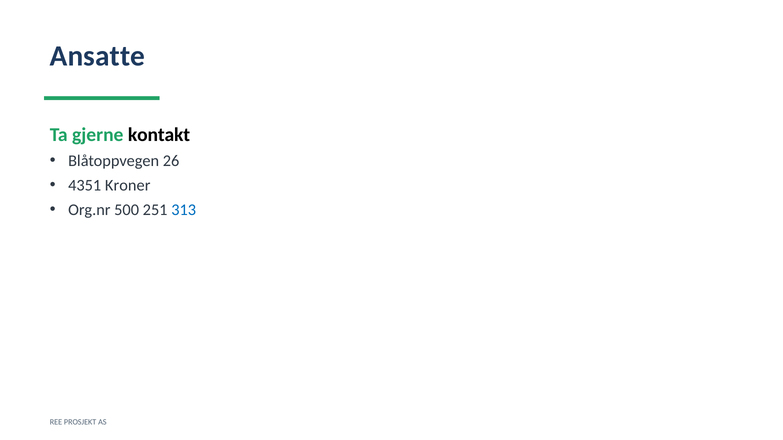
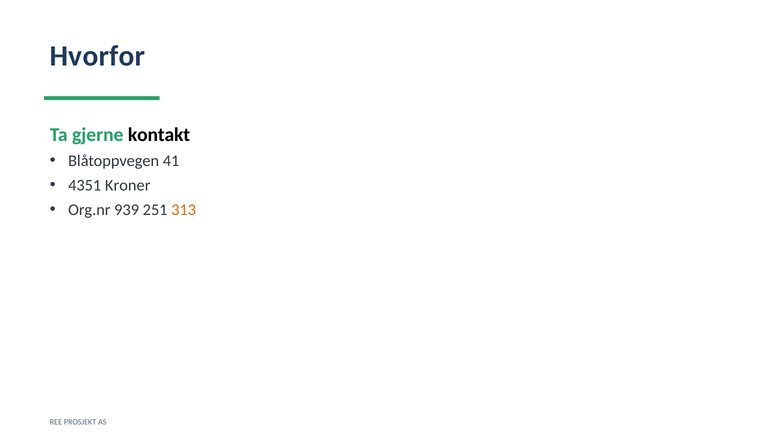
Ansatte: Ansatte -> Hvorfor
26: 26 -> 41
500: 500 -> 939
313 colour: blue -> orange
